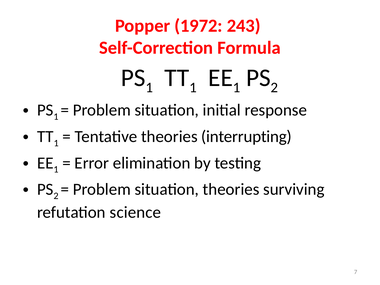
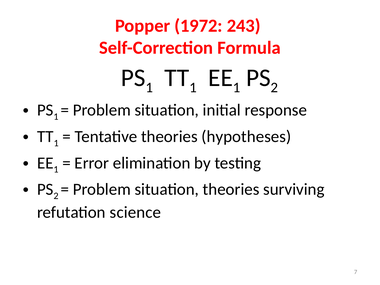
interrupting: interrupting -> hypotheses
